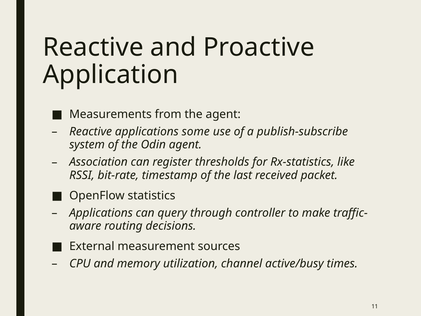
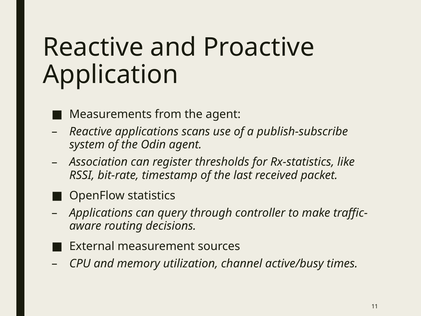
some: some -> scans
